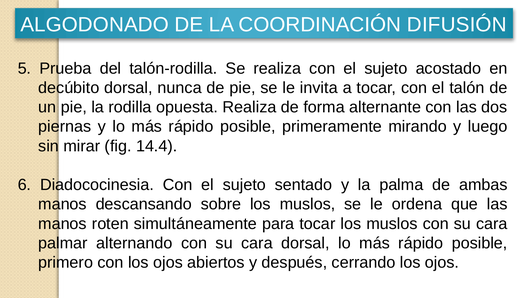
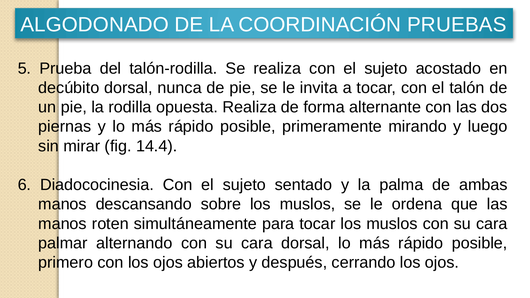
DIFUSIÓN: DIFUSIÓN -> PRUEBAS
